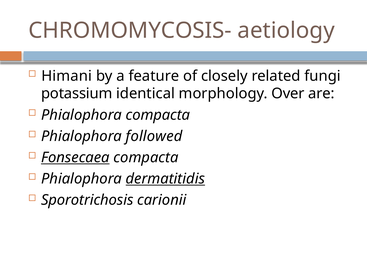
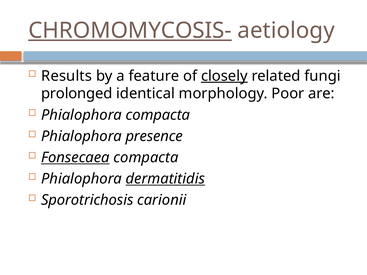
CHROMOMYCOSIS- underline: none -> present
Himani: Himani -> Results
closely underline: none -> present
potassium: potassium -> prolonged
Over: Over -> Poor
followed: followed -> presence
